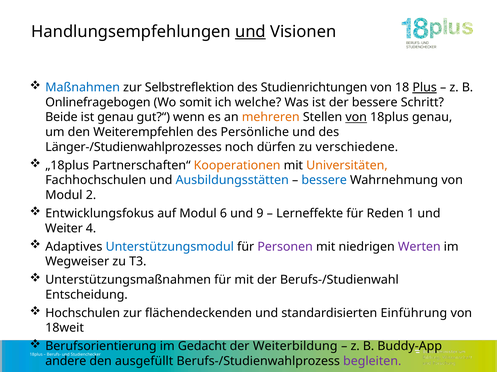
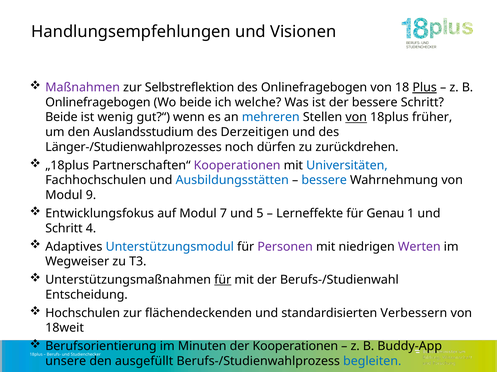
und at (250, 32) underline: present -> none
Maßnahmen colour: blue -> purple
des Studienrichtungen: Studienrichtungen -> Onlinefragebogen
Wo somit: somit -> beide
ist genau: genau -> wenig
mehreren colour: orange -> blue
18plus genau: genau -> früher
Weiterempfehlen: Weiterempfehlen -> Auslandsstudium
Persönliche: Persönliche -> Derzeitigen
verschiedene: verschiedene -> zurückdrehen
Kooperationen at (237, 166) colour: orange -> purple
Universitäten colour: orange -> blue
2: 2 -> 9
6: 6 -> 7
9: 9 -> 5
Reden: Reden -> Genau
Weiter at (64, 229): Weiter -> Schritt
für at (223, 280) underline: none -> present
Einführung: Einführung -> Verbessern
Gedacht: Gedacht -> Minuten
der Weiterbildung: Weiterbildung -> Kooperationen
andere: andere -> unsere
begleiten colour: purple -> blue
